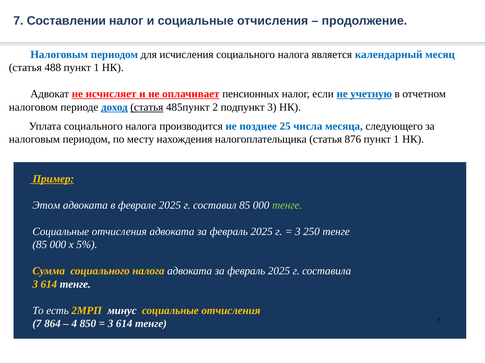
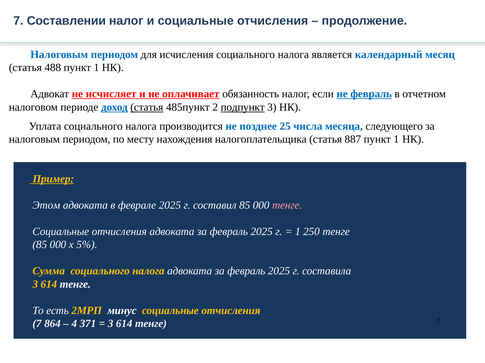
пенсионных: пенсионных -> обязанность
не учетную: учетную -> февраль
подпункт underline: none -> present
876: 876 -> 887
тенге at (287, 206) colour: light green -> pink
3 at (298, 232): 3 -> 1
850: 850 -> 371
